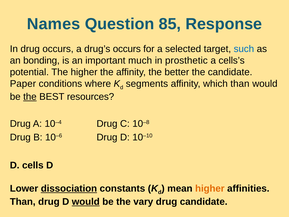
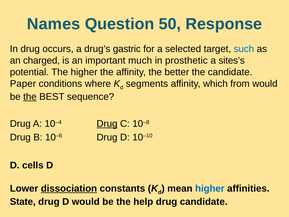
85: 85 -> 50
drug’s occurs: occurs -> gastric
bonding: bonding -> charged
cells’s: cells’s -> sites’s
which than: than -> from
resources: resources -> sequence
Drug at (107, 124) underline: none -> present
higher at (210, 188) colour: orange -> blue
Than at (23, 201): Than -> State
would at (86, 201) underline: present -> none
vary: vary -> help
